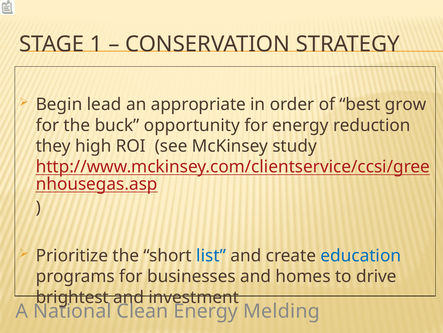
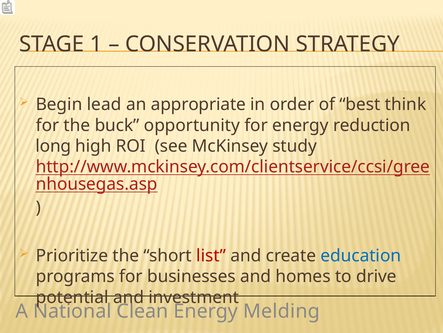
grow: grow -> think
they: they -> long
list colour: blue -> red
brightest: brightest -> potential
